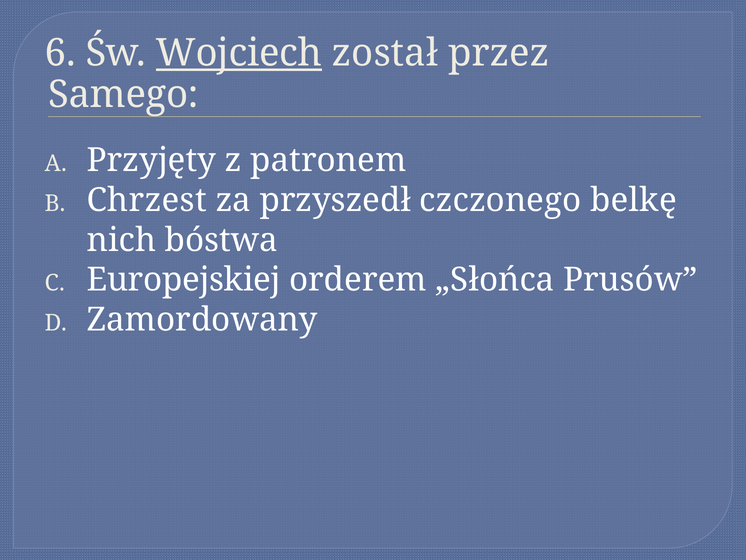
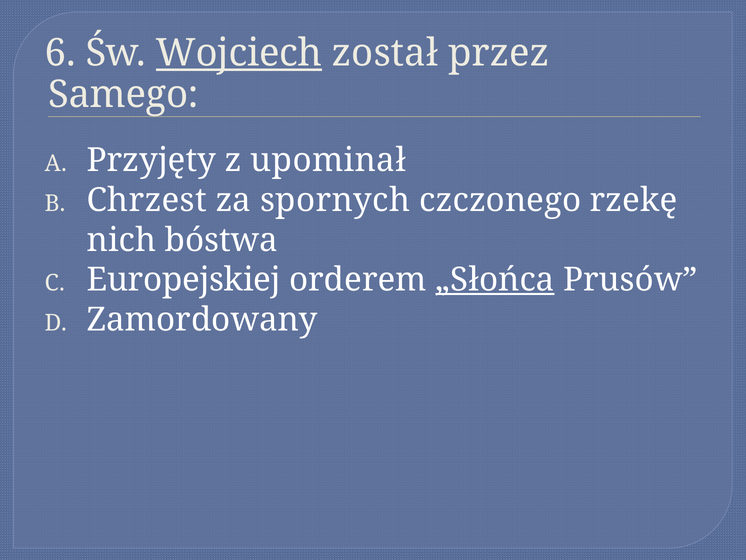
patronem: patronem -> upominał
przyszedł: przyszedł -> spornych
belkę: belkę -> rzekę
„Słońca underline: none -> present
